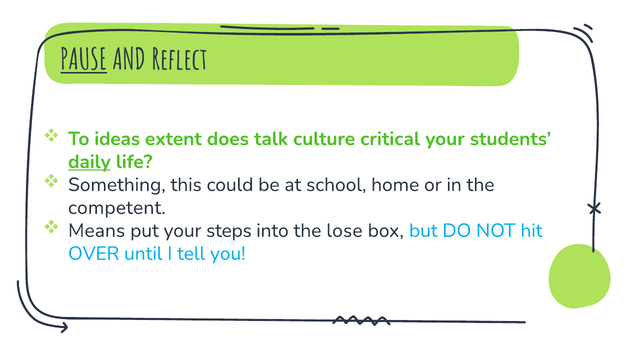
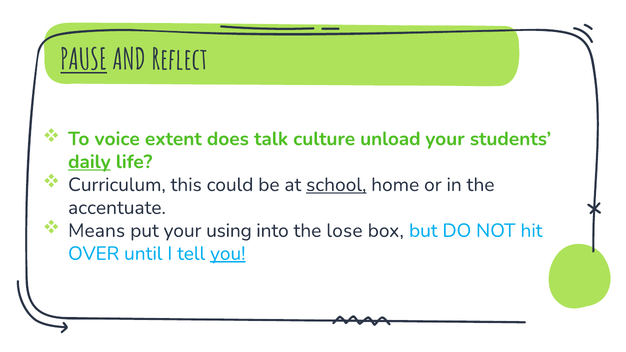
ideas: ideas -> voice
critical: critical -> unload
Something: Something -> Curriculum
school underline: none -> present
competent: competent -> accentuate
steps: steps -> using
you underline: none -> present
